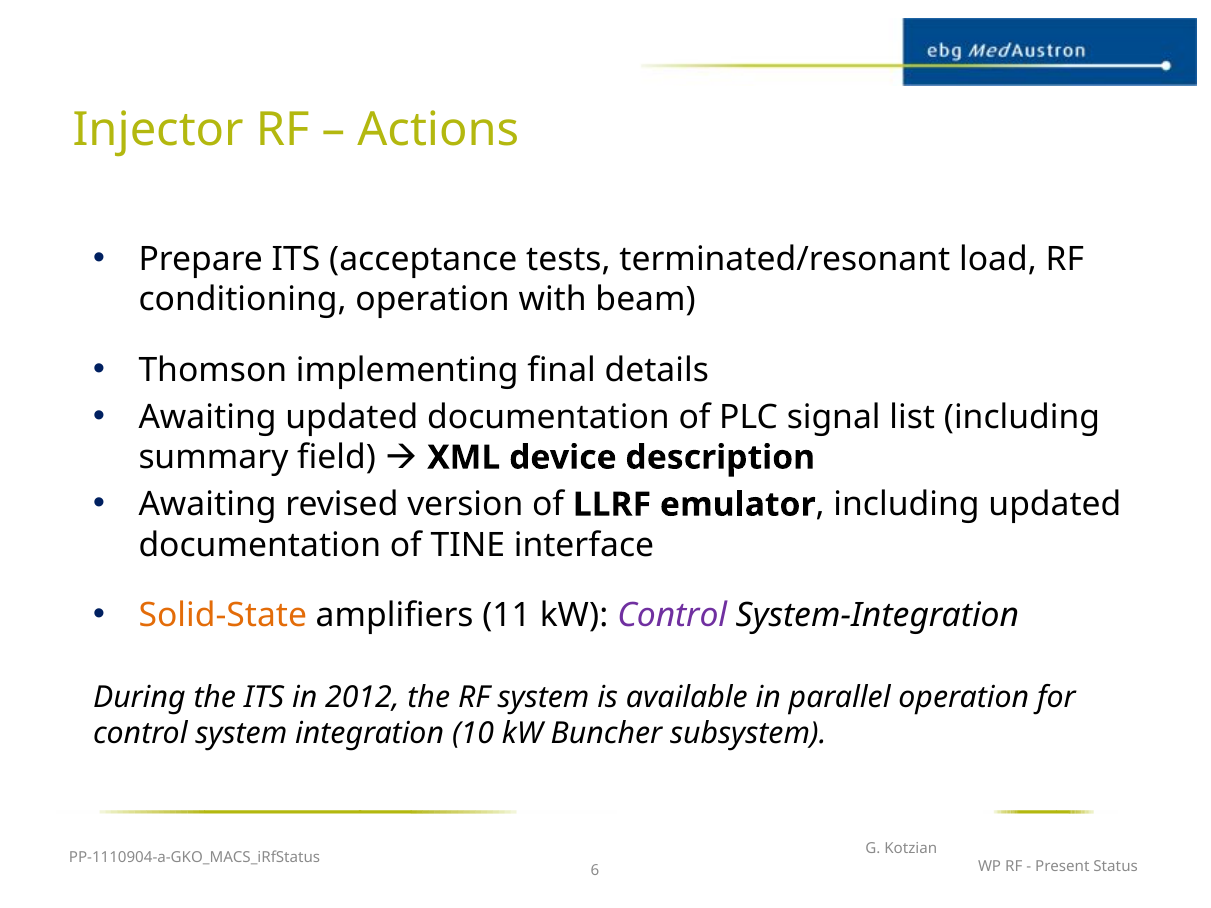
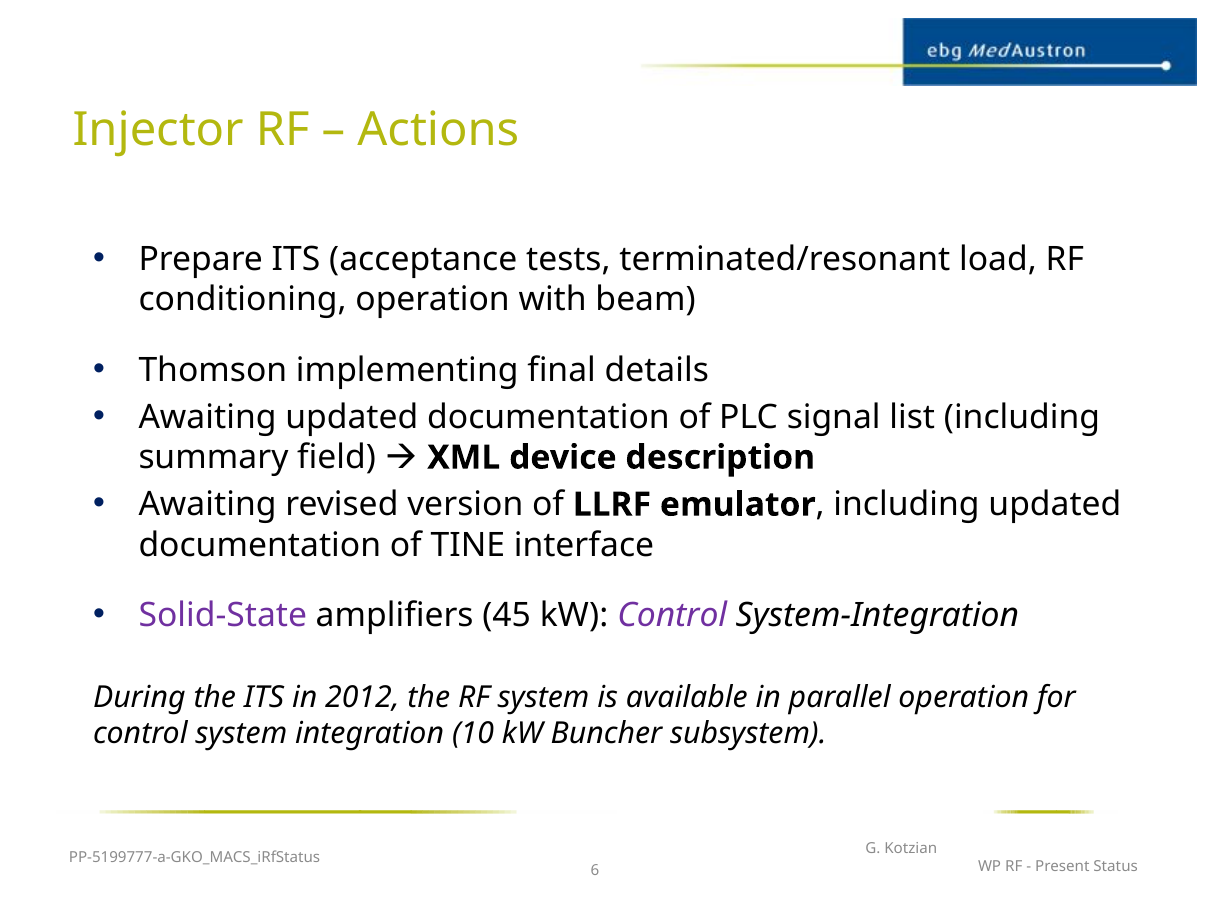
Solid-State colour: orange -> purple
11: 11 -> 45
PP-1110904-a-GKO_MACS_iRfStatus: PP-1110904-a-GKO_MACS_iRfStatus -> PP-5199777-a-GKO_MACS_iRfStatus
